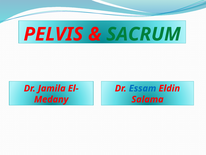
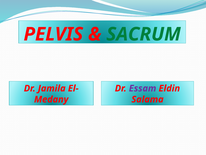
Essam colour: blue -> purple
